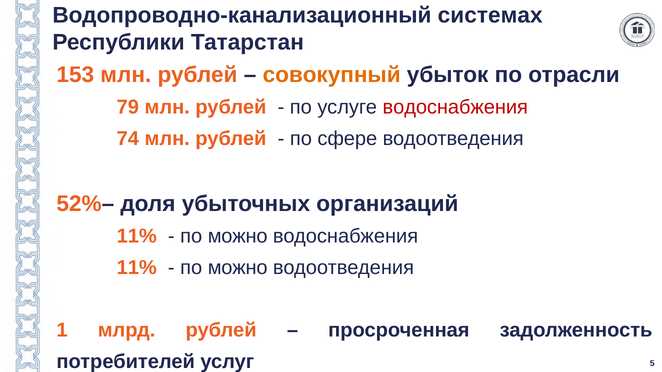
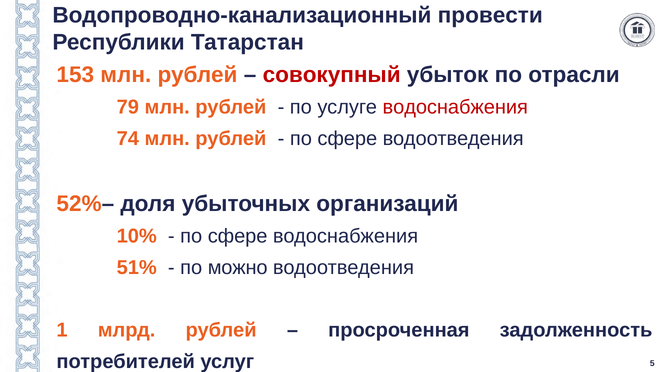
системах: системах -> провести
совокупный colour: orange -> red
11% at (137, 237): 11% -> 10%
можно at (238, 237): можно -> сфере
11% at (137, 268): 11% -> 51%
